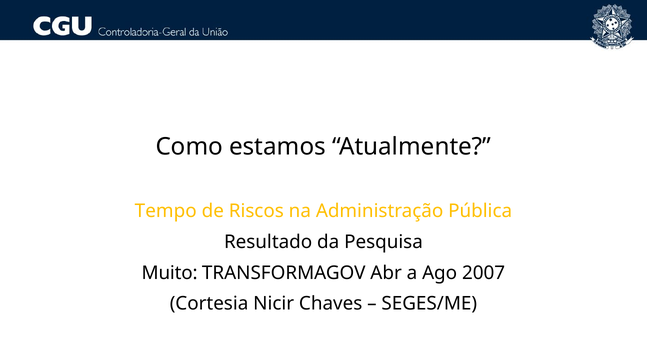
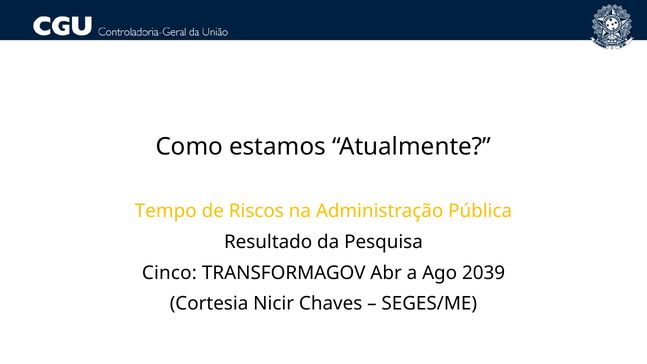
Muito: Muito -> Cinco
2007: 2007 -> 2039
